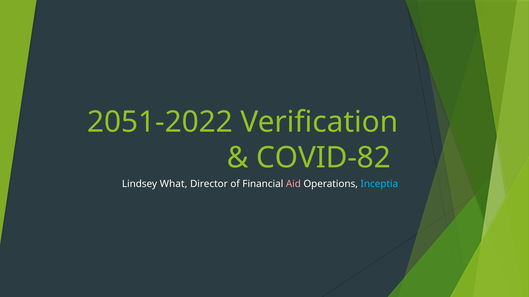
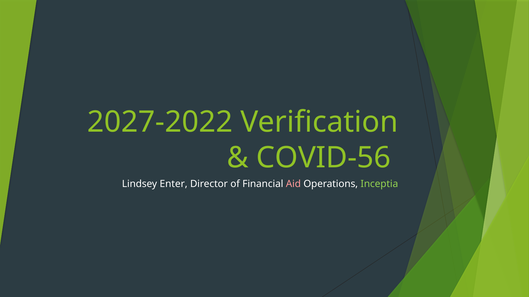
2051-2022: 2051-2022 -> 2027-2022
COVID-82: COVID-82 -> COVID-56
What: What -> Enter
Inceptia colour: light blue -> light green
